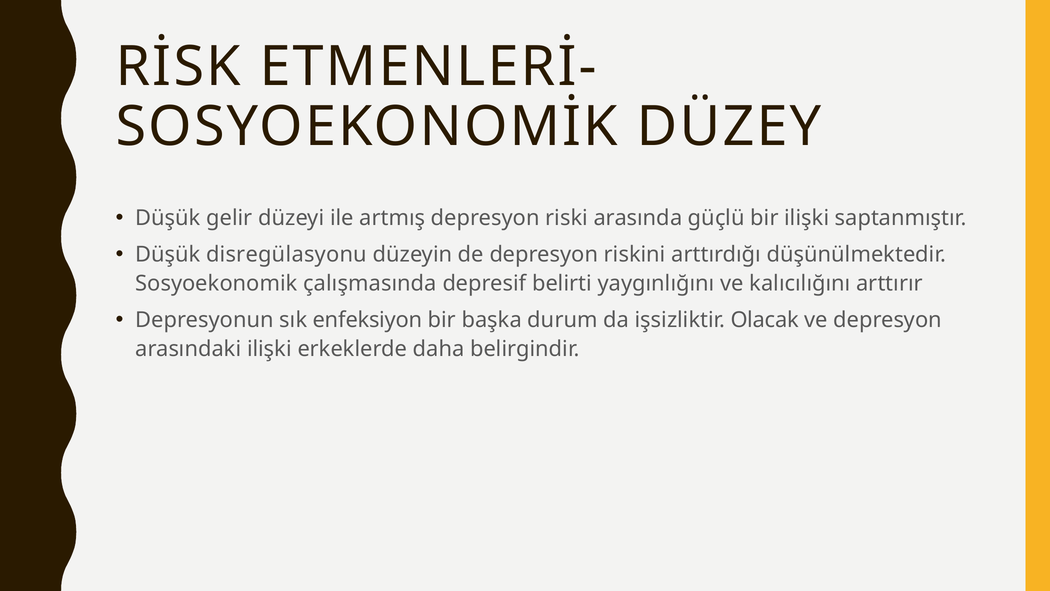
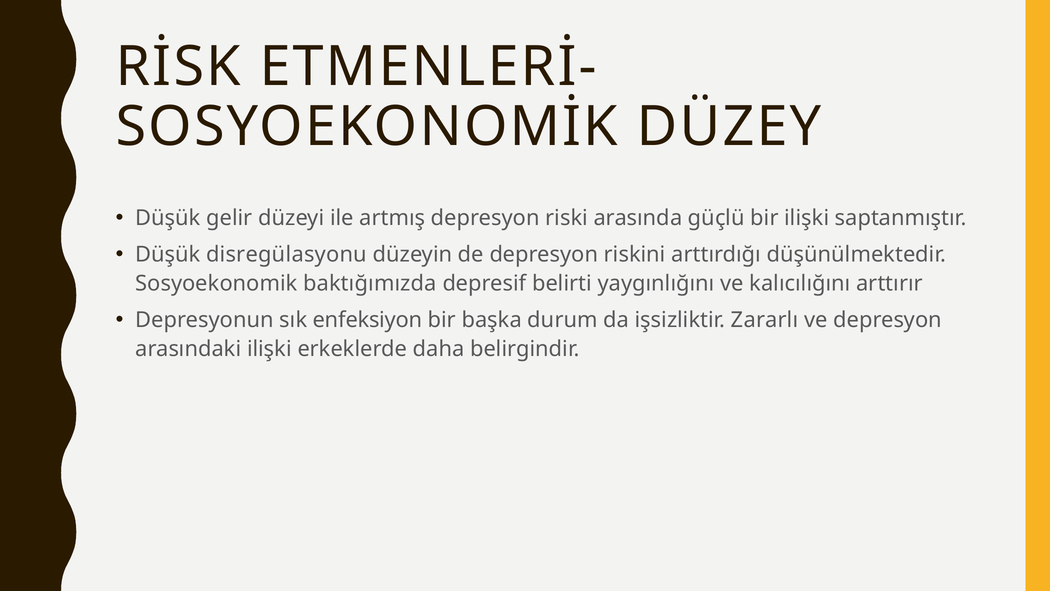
çalışmasında: çalışmasında -> baktığımızda
Olacak: Olacak -> Zararlı
